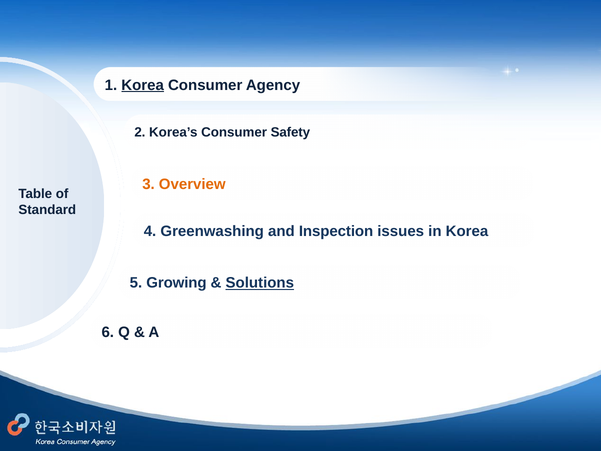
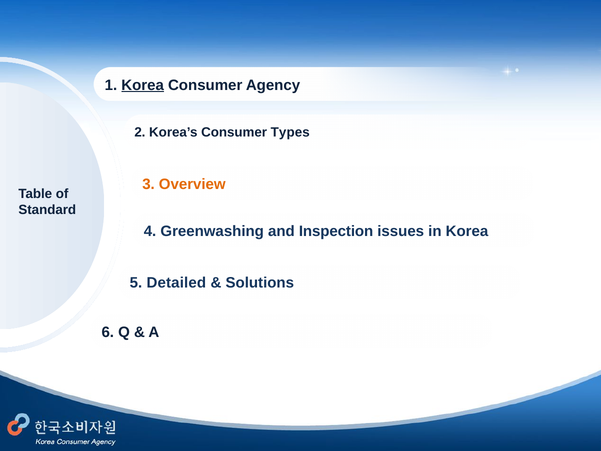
Safety: Safety -> Types
Growing: Growing -> Detailed
Solutions underline: present -> none
